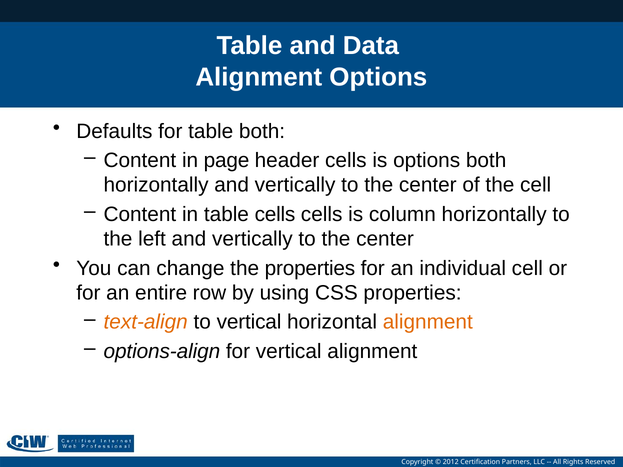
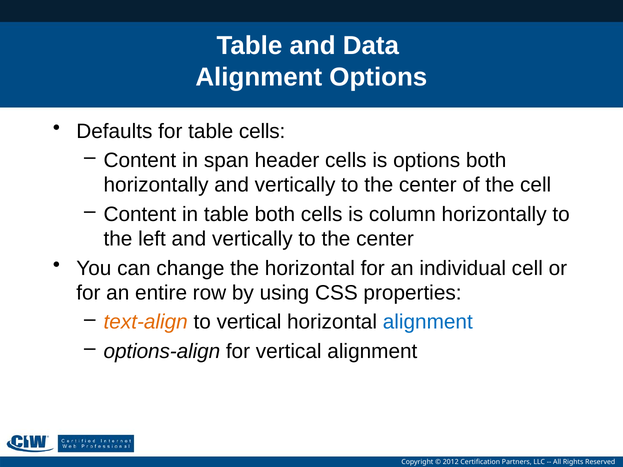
table both: both -> cells
page: page -> span
table cells: cells -> both
the properties: properties -> horizontal
alignment at (428, 322) colour: orange -> blue
